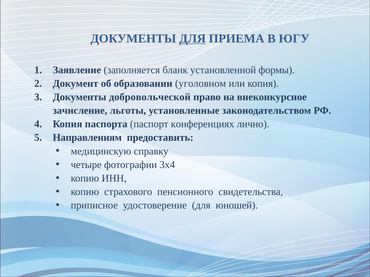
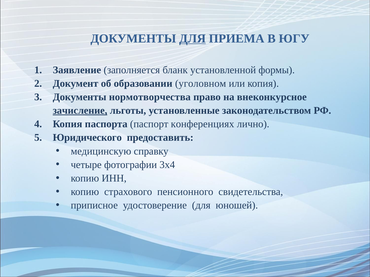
добровольческой: добровольческой -> нормотворчества
зачисление underline: none -> present
Направлениям: Направлениям -> Юридического
